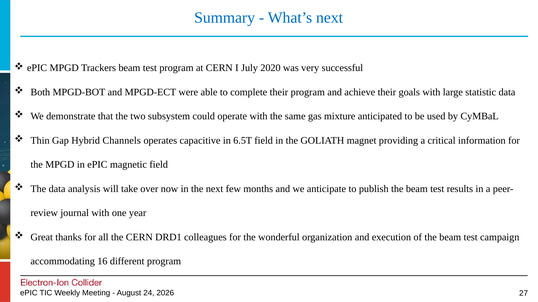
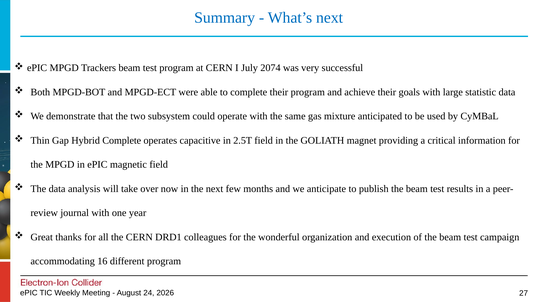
2020: 2020 -> 2074
Hybrid Channels: Channels -> Complete
6.5T: 6.5T -> 2.5T
